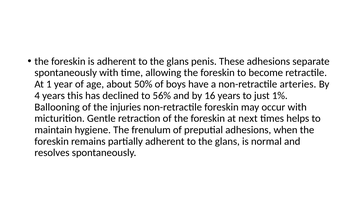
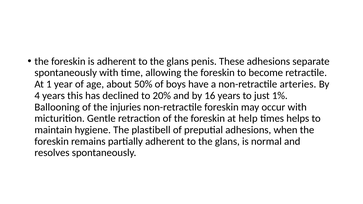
56%: 56% -> 20%
next: next -> help
frenulum: frenulum -> plastibell
